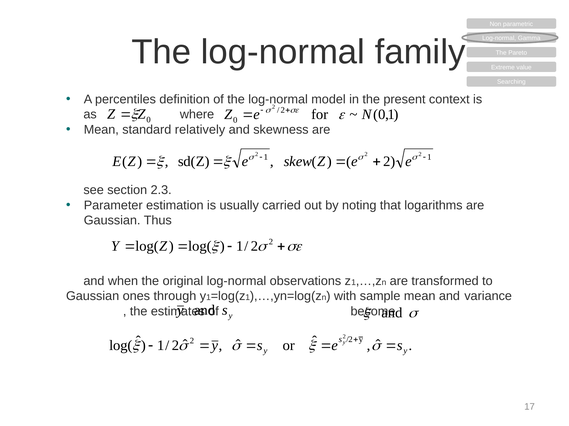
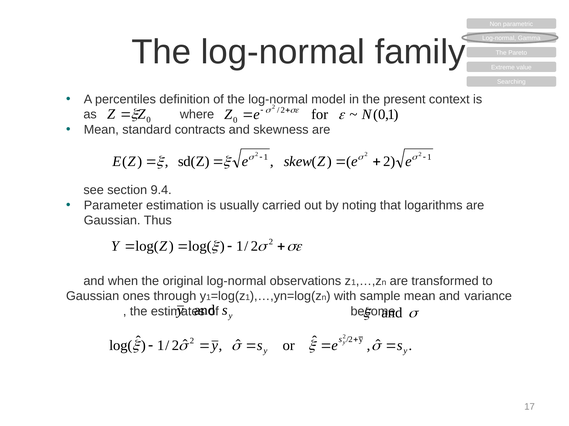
relatively: relatively -> contracts
2.3: 2.3 -> 9.4
